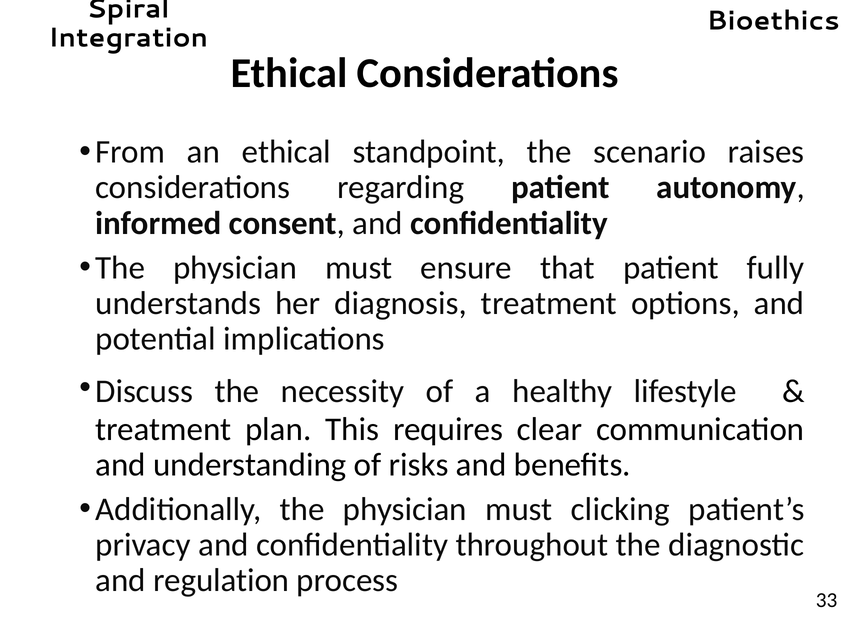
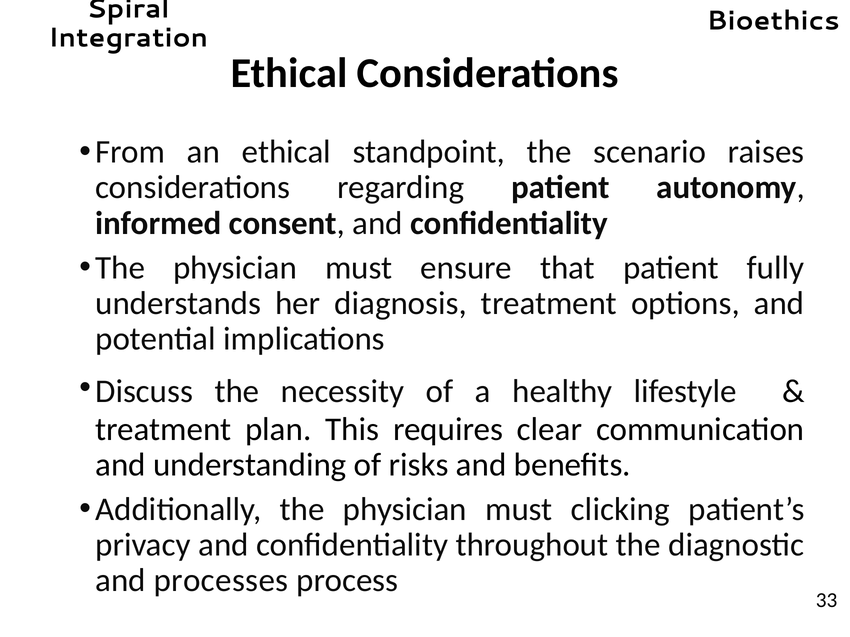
regulation: regulation -> processes
